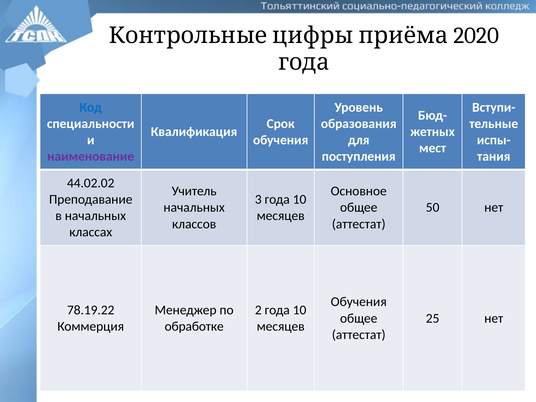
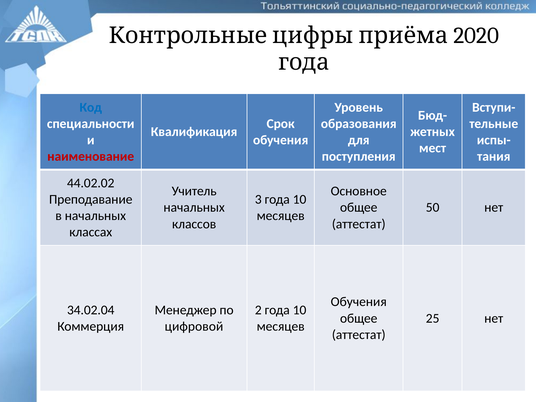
наименование colour: purple -> red
78.19.22: 78.19.22 -> 34.02.04
обработке: обработке -> цифровой
